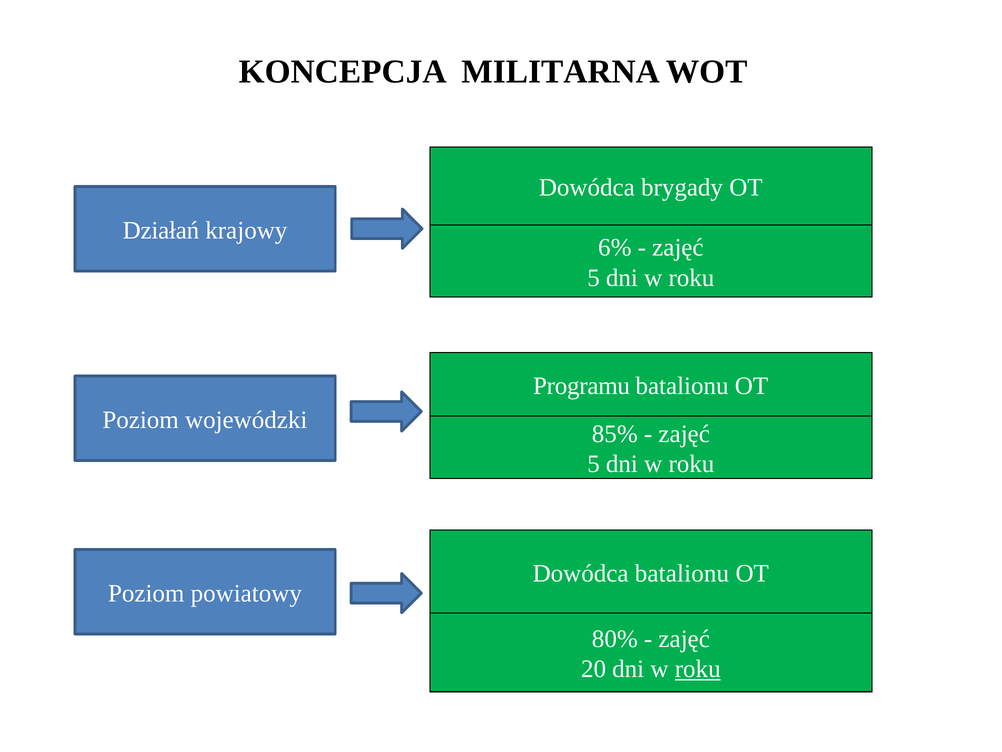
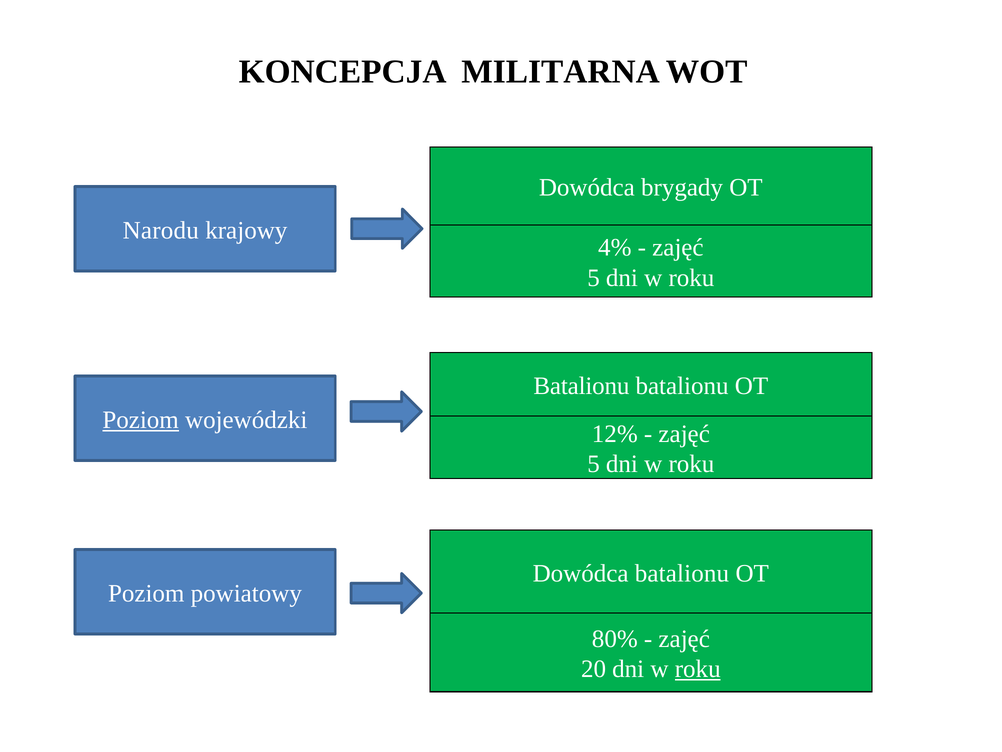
Działań: Działań -> Narodu
6%: 6% -> 4%
Programu at (581, 386): Programu -> Batalionu
Poziom at (141, 420) underline: none -> present
85%: 85% -> 12%
